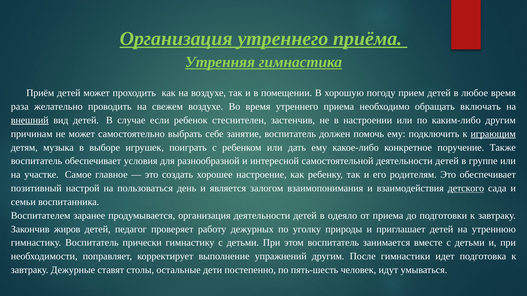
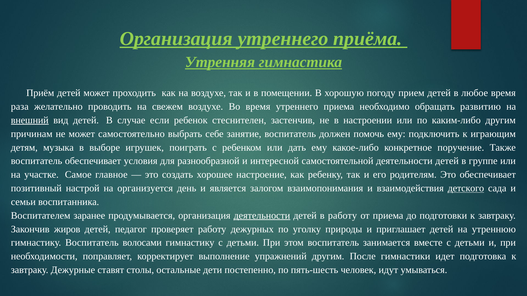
включать: включать -> развитию
играющим underline: present -> none
пользоваться: пользоваться -> организуется
деятельности at (262, 216) underline: none -> present
в одеяло: одеяло -> работу
прически: прически -> волосами
